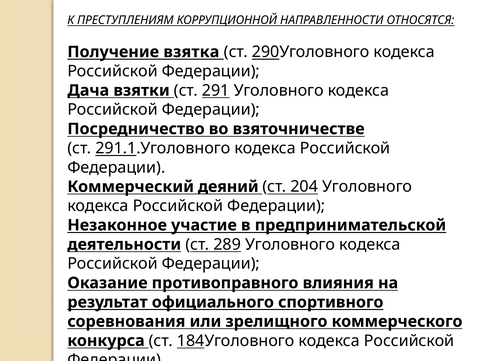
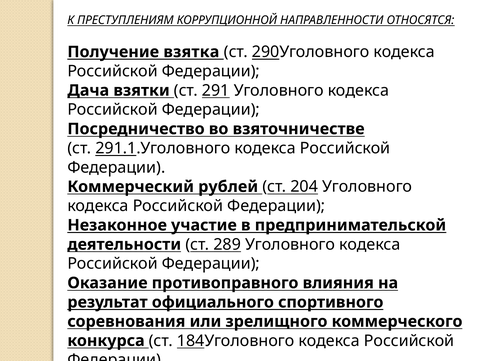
деяний: деяний -> рублей
